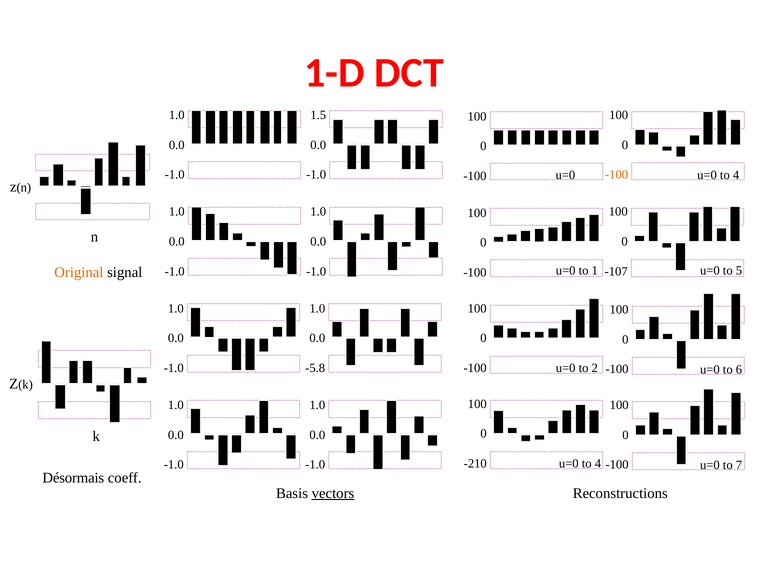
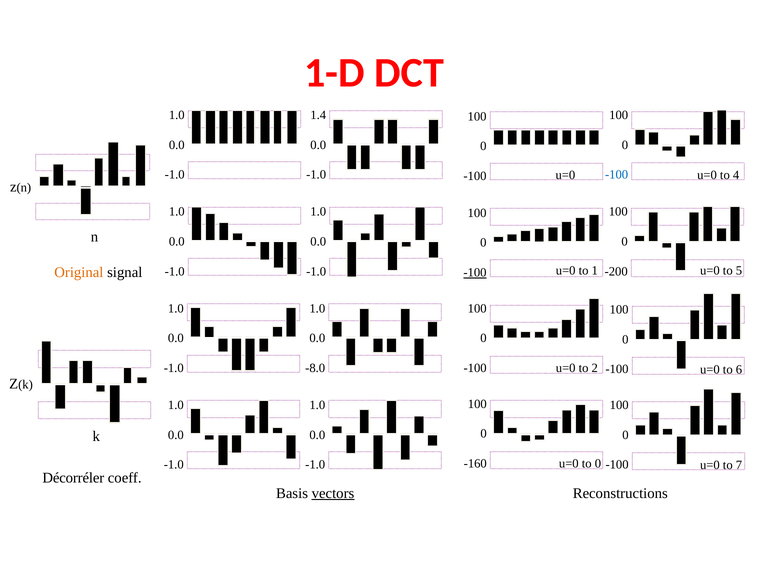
1.5: 1.5 -> 1.4
-100 at (617, 175) colour: orange -> blue
-107: -107 -> -200
-100 at (475, 273) underline: none -> present
-5.8: -5.8 -> -8.0
-210: -210 -> -160
4 at (598, 464): 4 -> 0
Désormais: Désormais -> Décorréler
